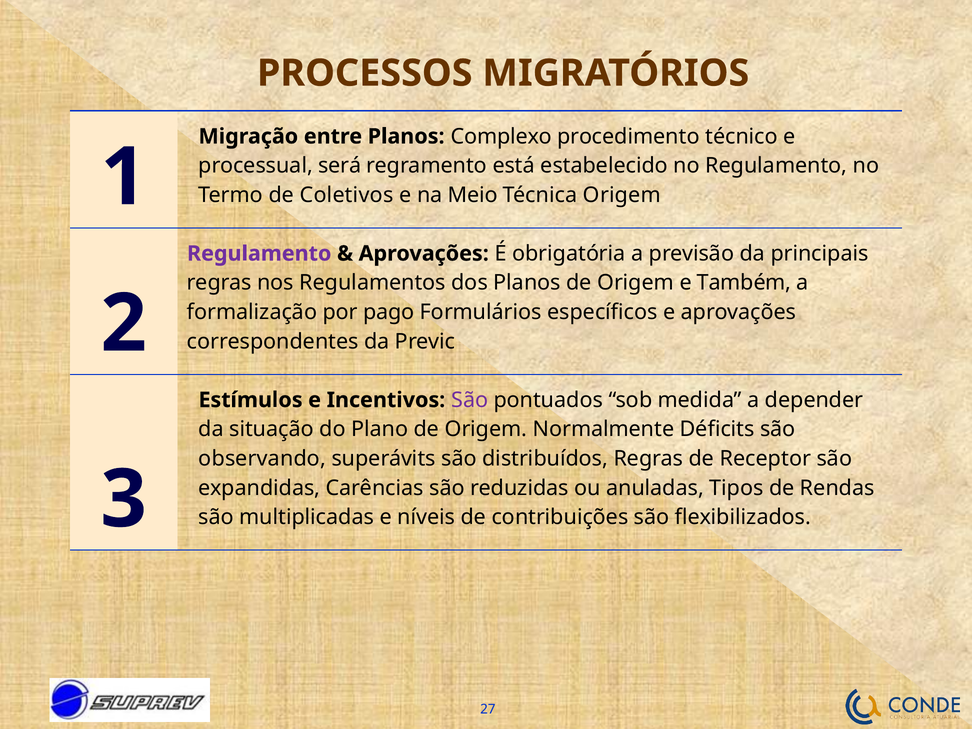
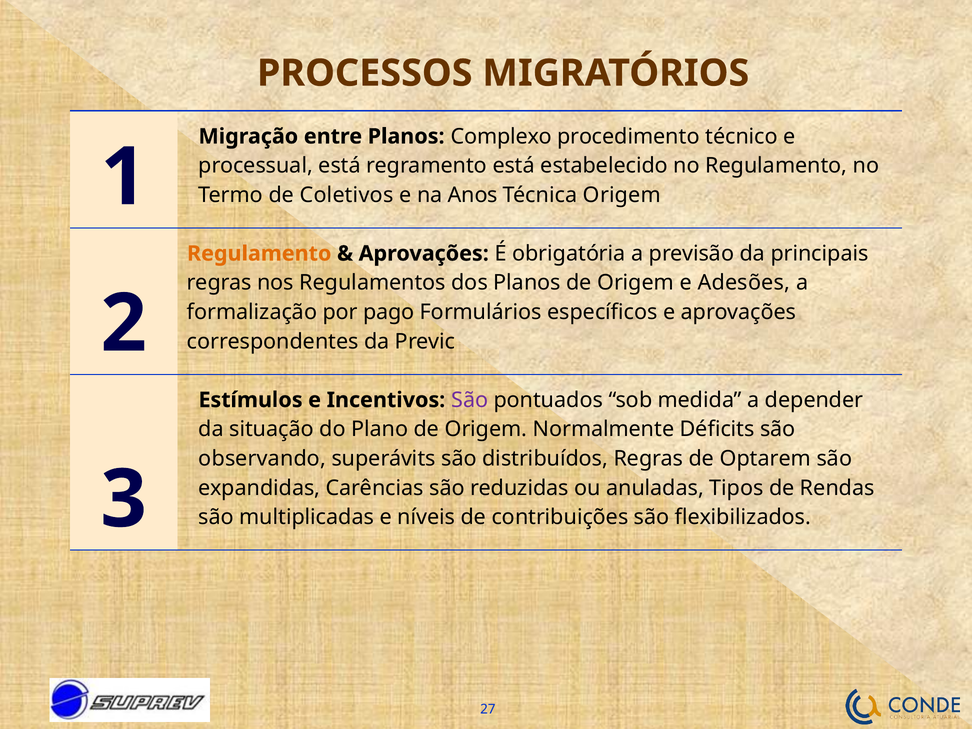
processual será: será -> está
Meio: Meio -> Anos
Regulamento at (259, 254) colour: purple -> orange
Também: Também -> Adesões
Receptor: Receptor -> Optarem
